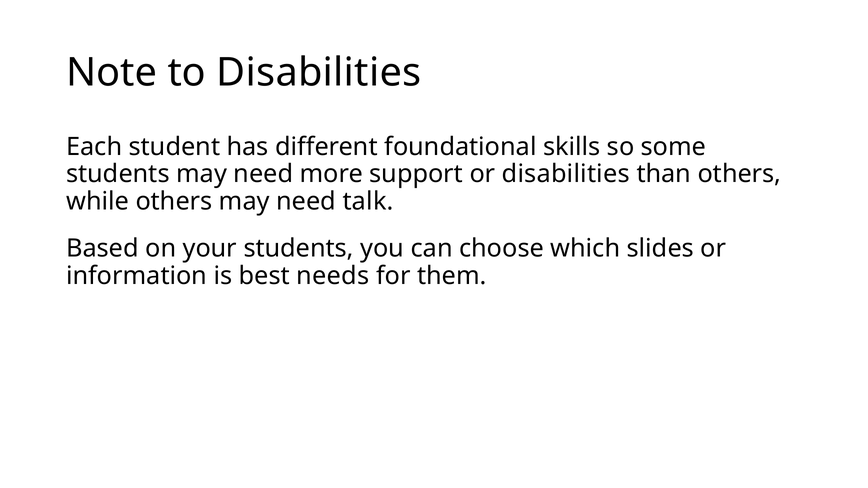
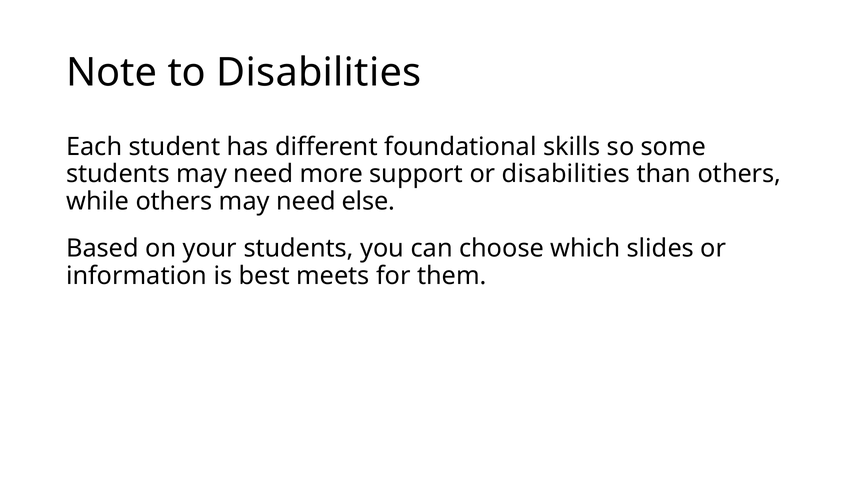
talk: talk -> else
needs: needs -> meets
